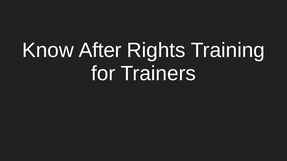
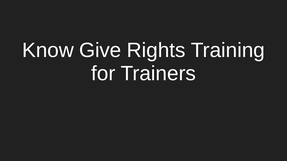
After: After -> Give
